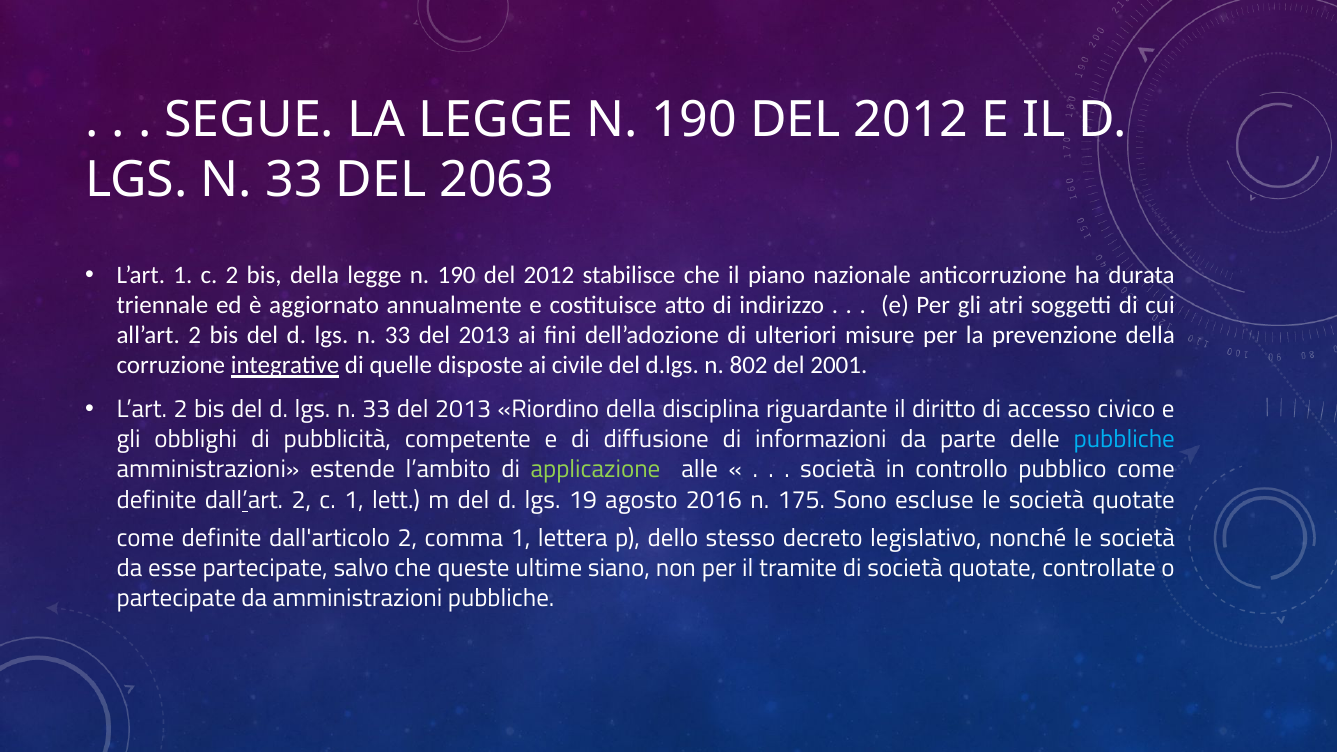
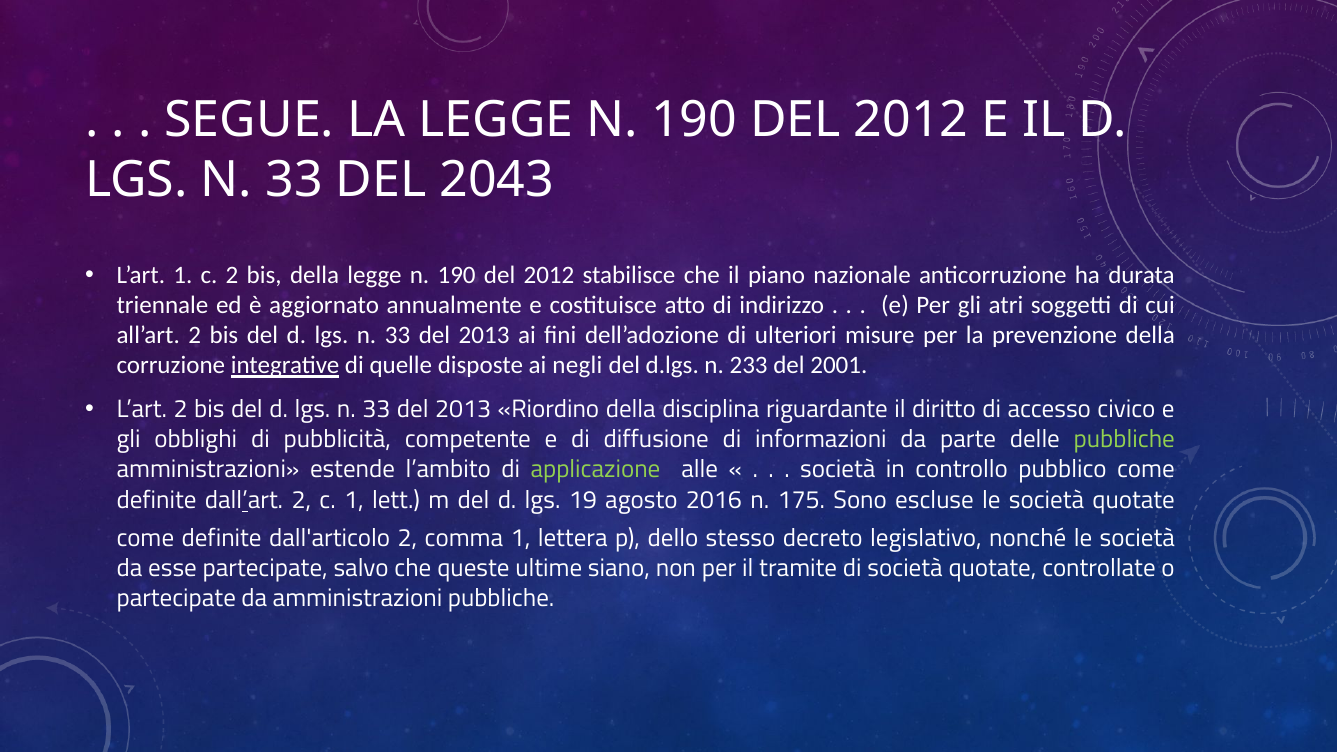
2063: 2063 -> 2043
civile: civile -> negli
802: 802 -> 233
pubbliche at (1124, 440) colour: light blue -> light green
